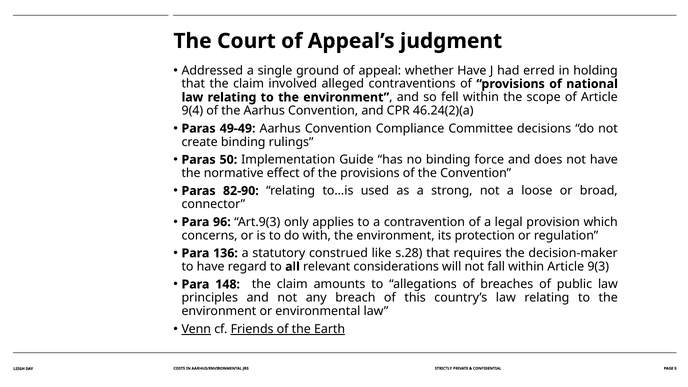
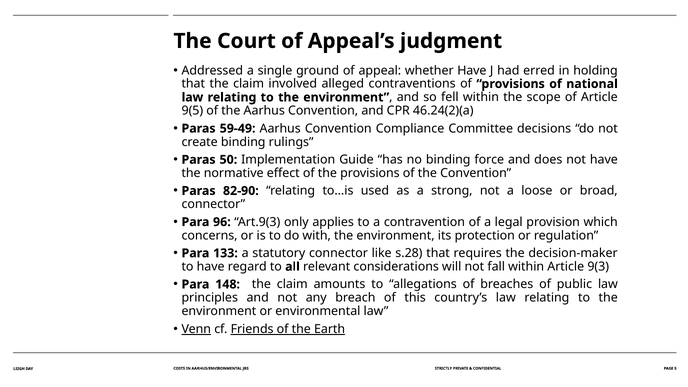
9(4: 9(4 -> 9(5
49-49: 49-49 -> 59-49
136: 136 -> 133
statutory construed: construed -> connector
